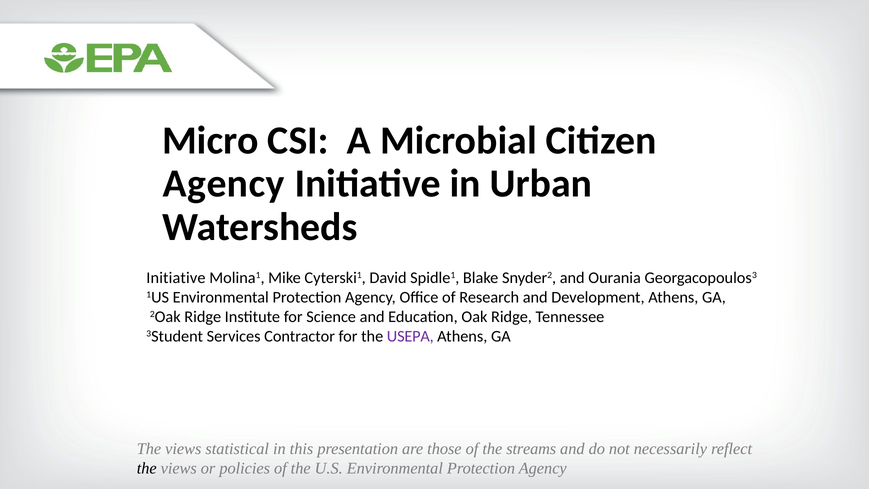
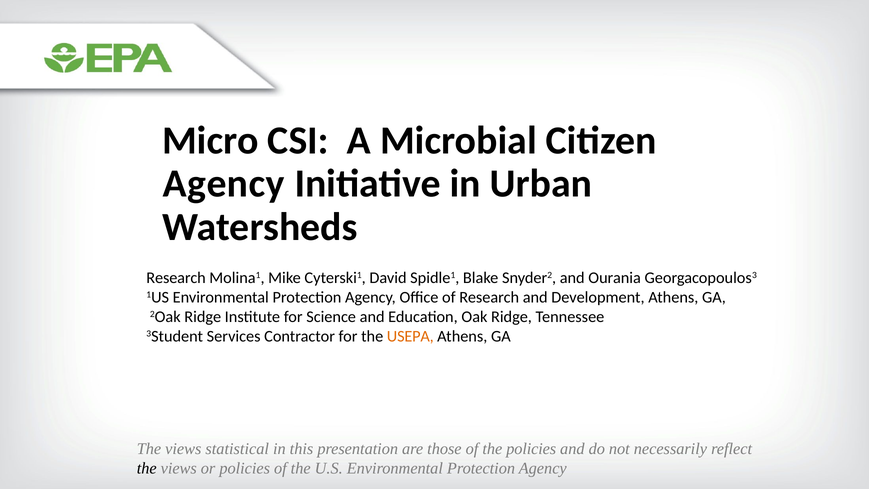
Initiative at (176, 278): Initiative -> Research
USEPA colour: purple -> orange
the streams: streams -> policies
